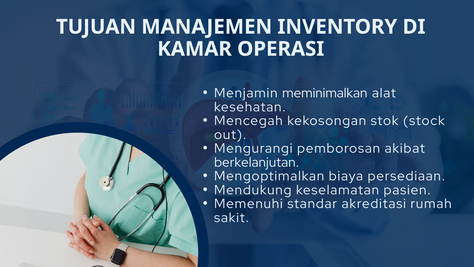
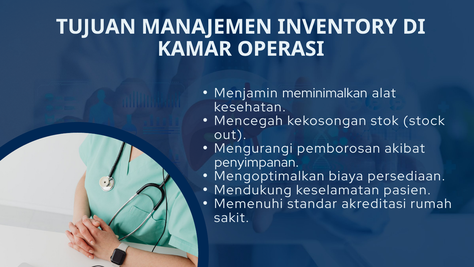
berkelanjutan: berkelanjutan -> penyimpanan
